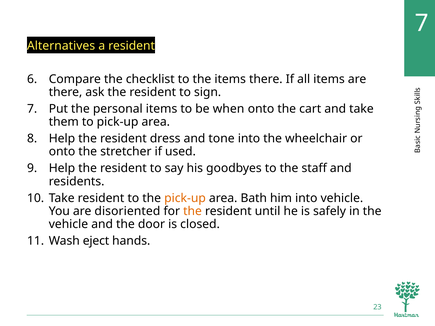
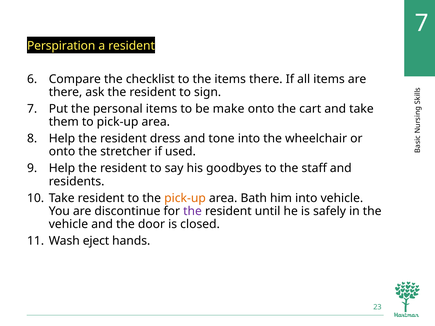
Alternatives: Alternatives -> Perspiration
when: when -> make
disoriented: disoriented -> discontinue
the at (193, 211) colour: orange -> purple
